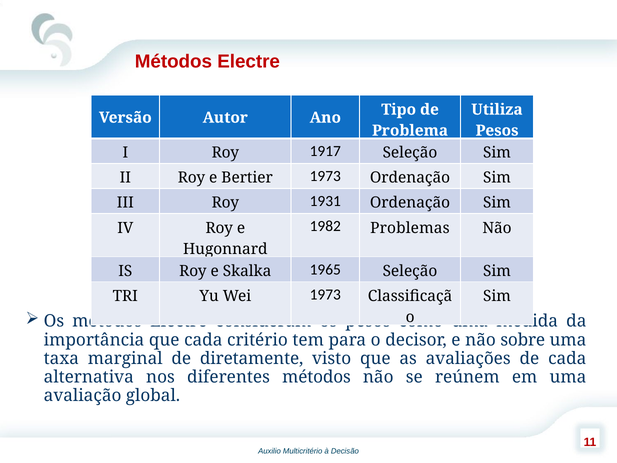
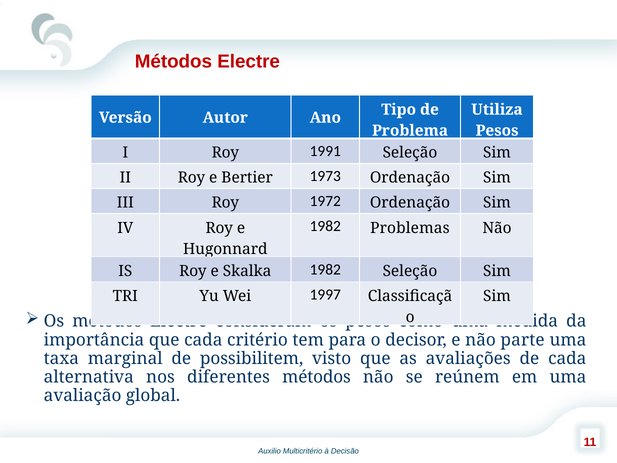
1917: 1917 -> 1991
1931: 1931 -> 1972
Skalka 1965: 1965 -> 1982
Wei 1973: 1973 -> 1997
sobre: sobre -> parte
diretamente: diretamente -> possibilitem
